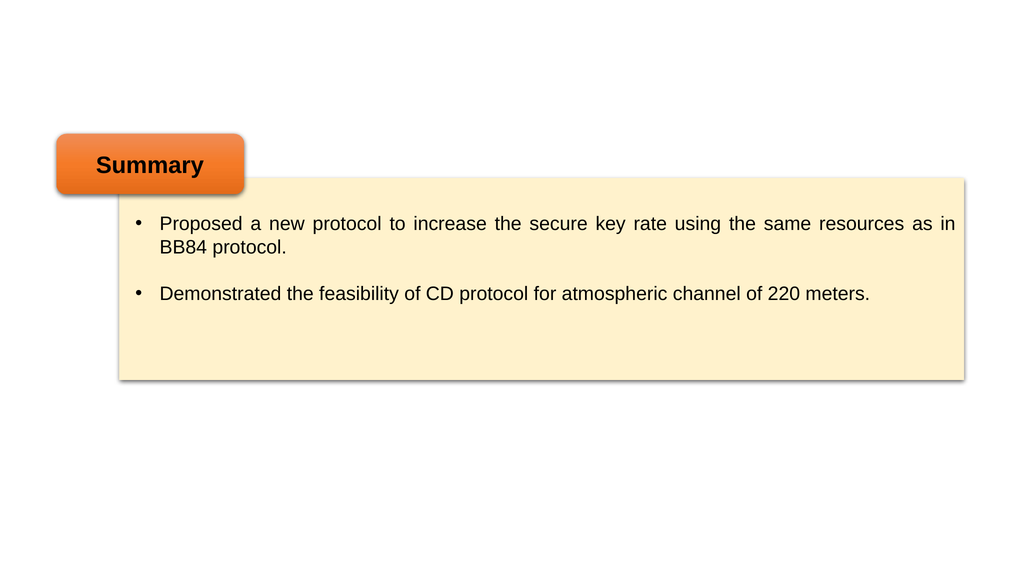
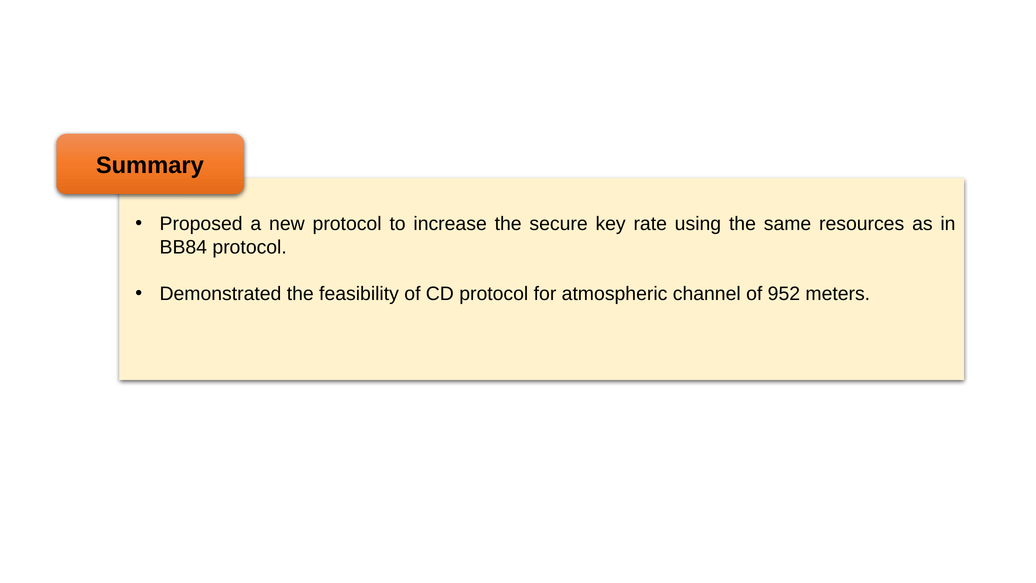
220: 220 -> 952
